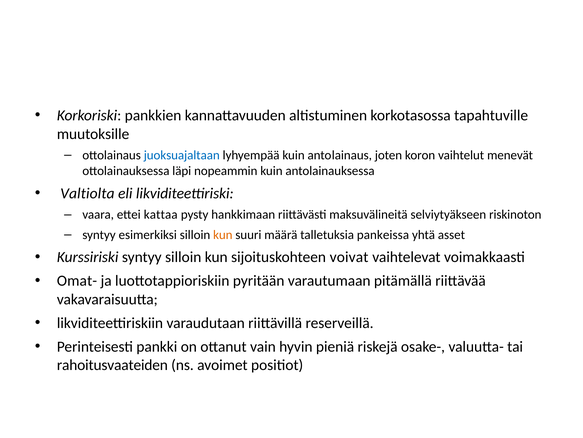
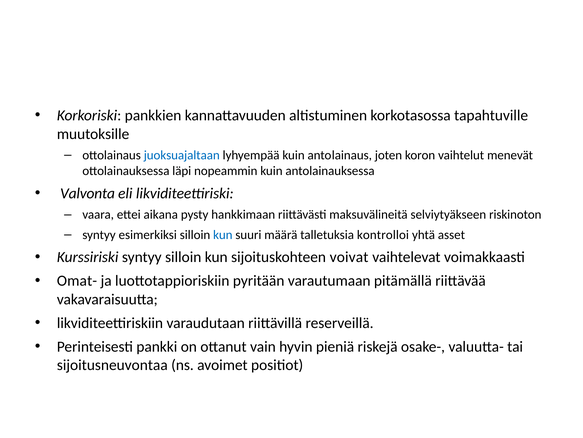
Valtiolta: Valtiolta -> Valvonta
kattaa: kattaa -> aikana
kun at (223, 234) colour: orange -> blue
pankeissa: pankeissa -> kontrolloi
rahoitusvaateiden: rahoitusvaateiden -> sijoitusneuvontaa
